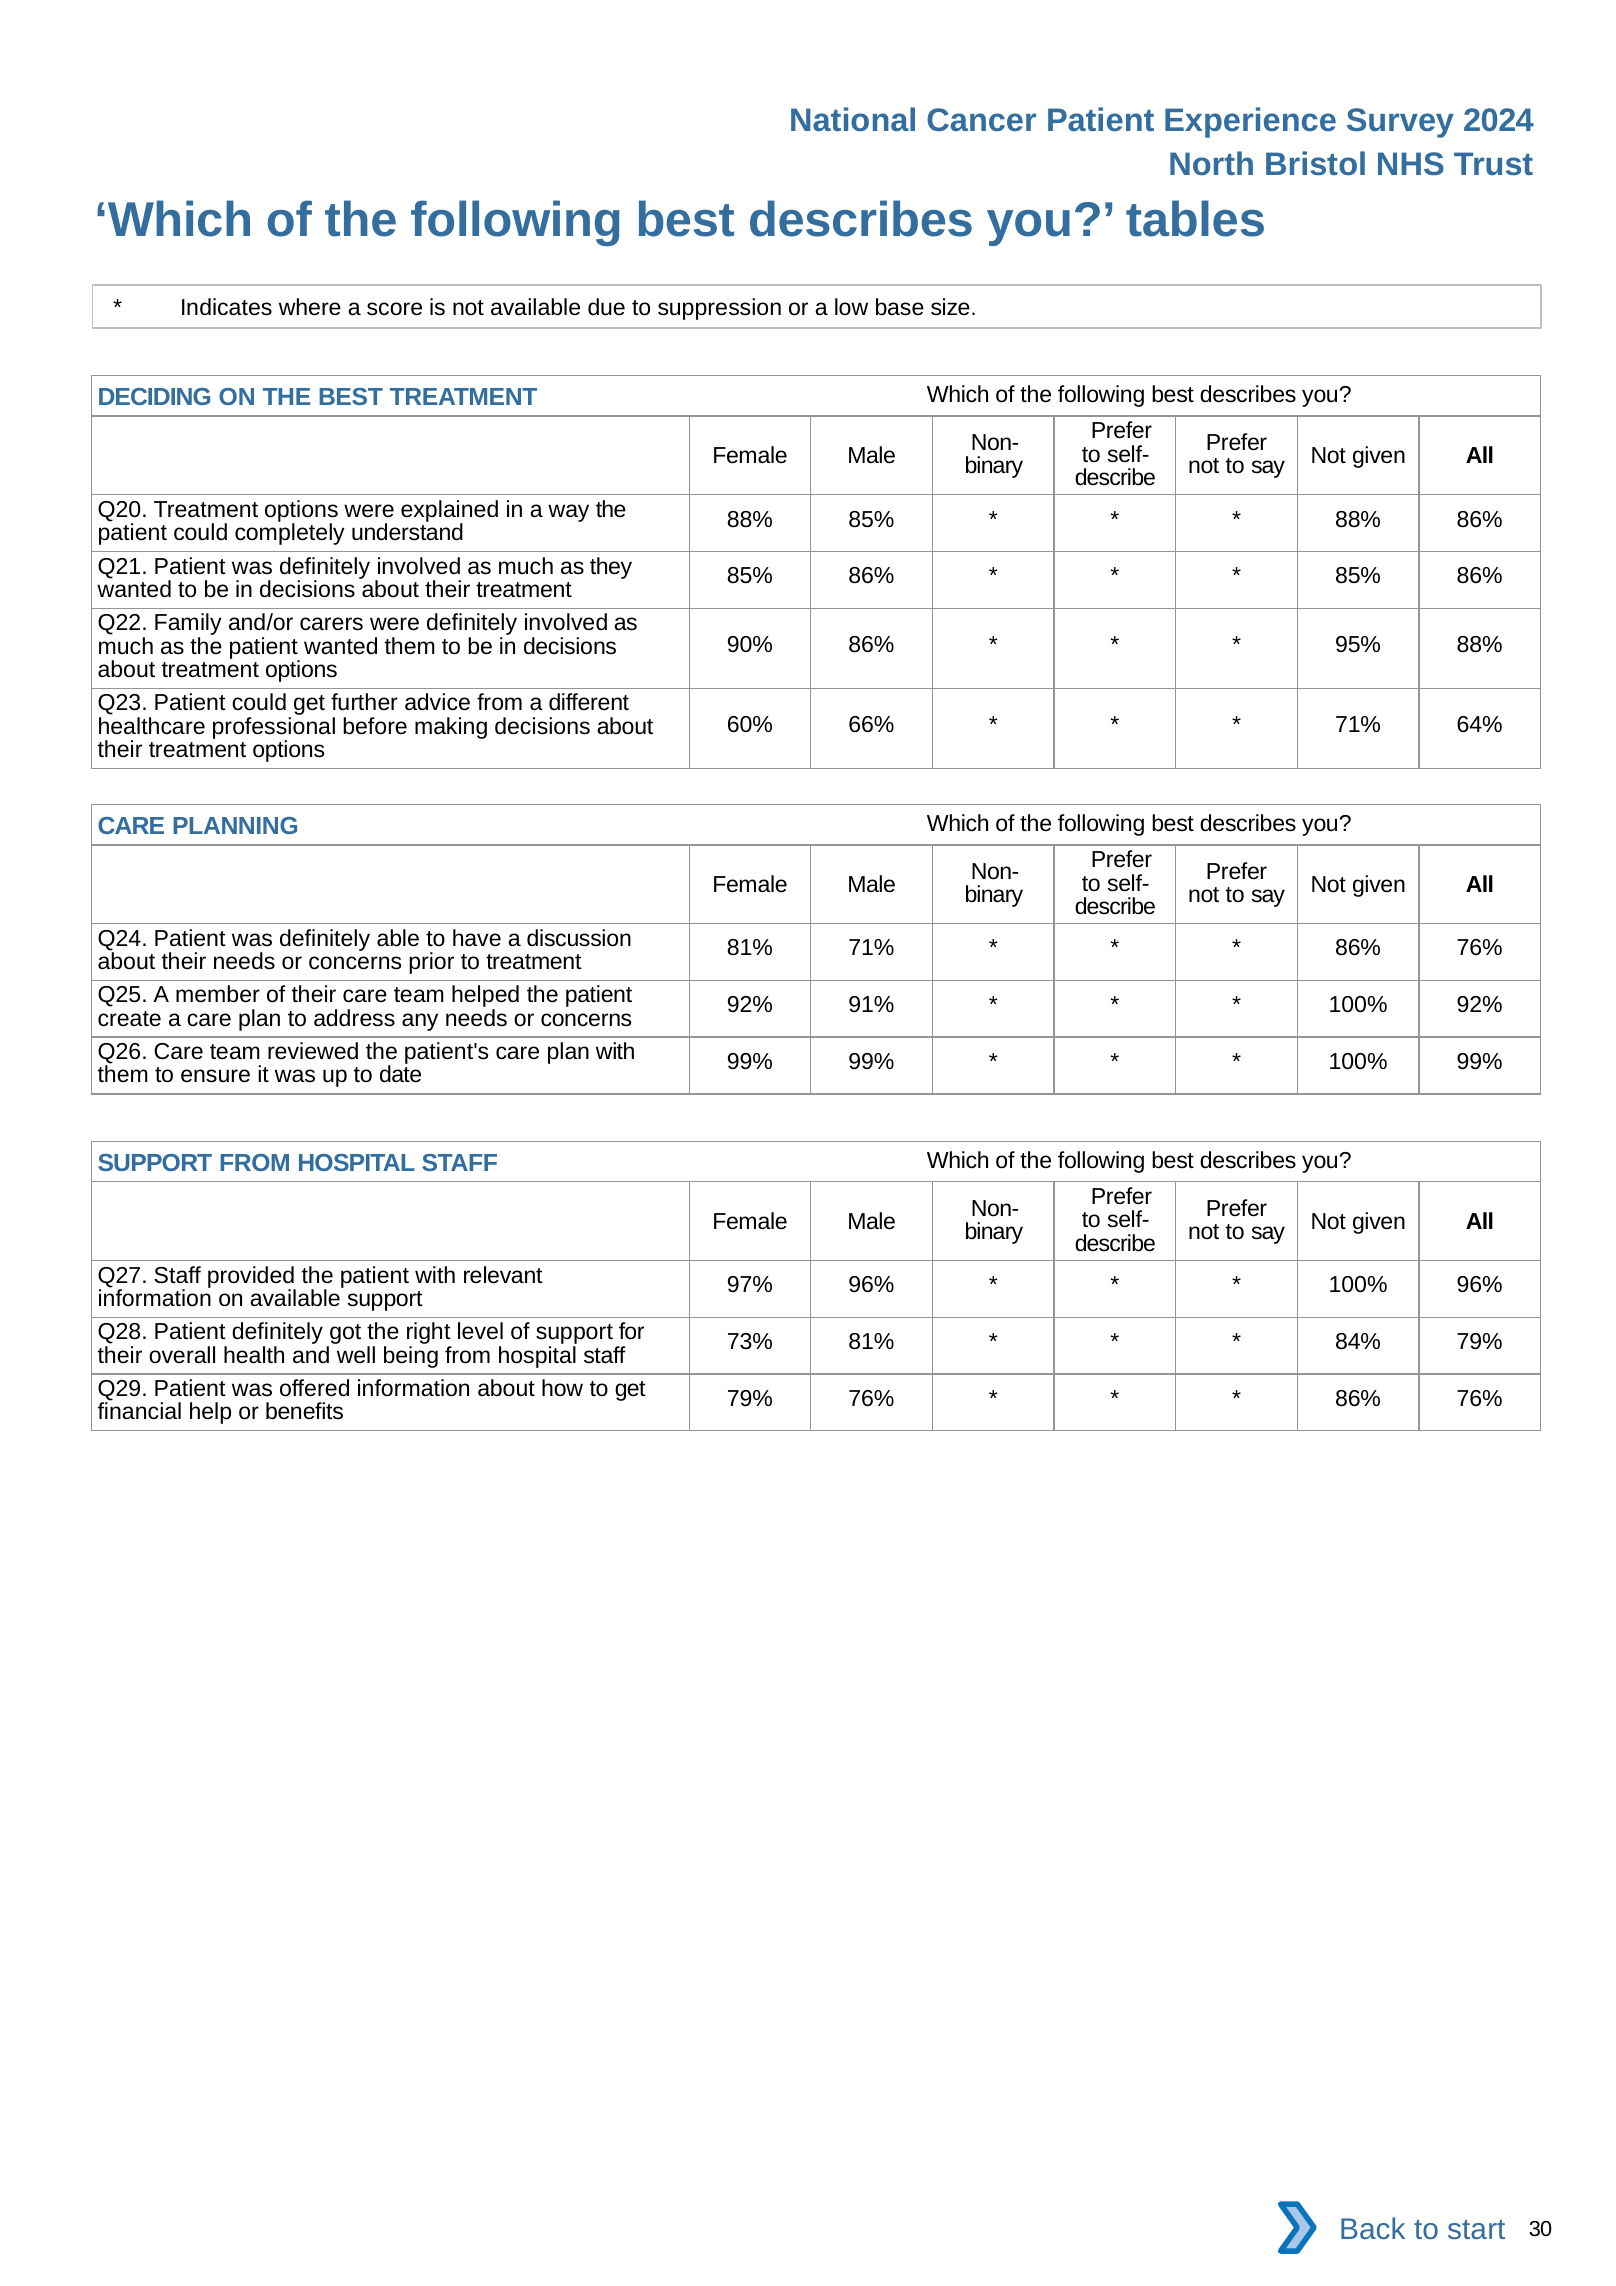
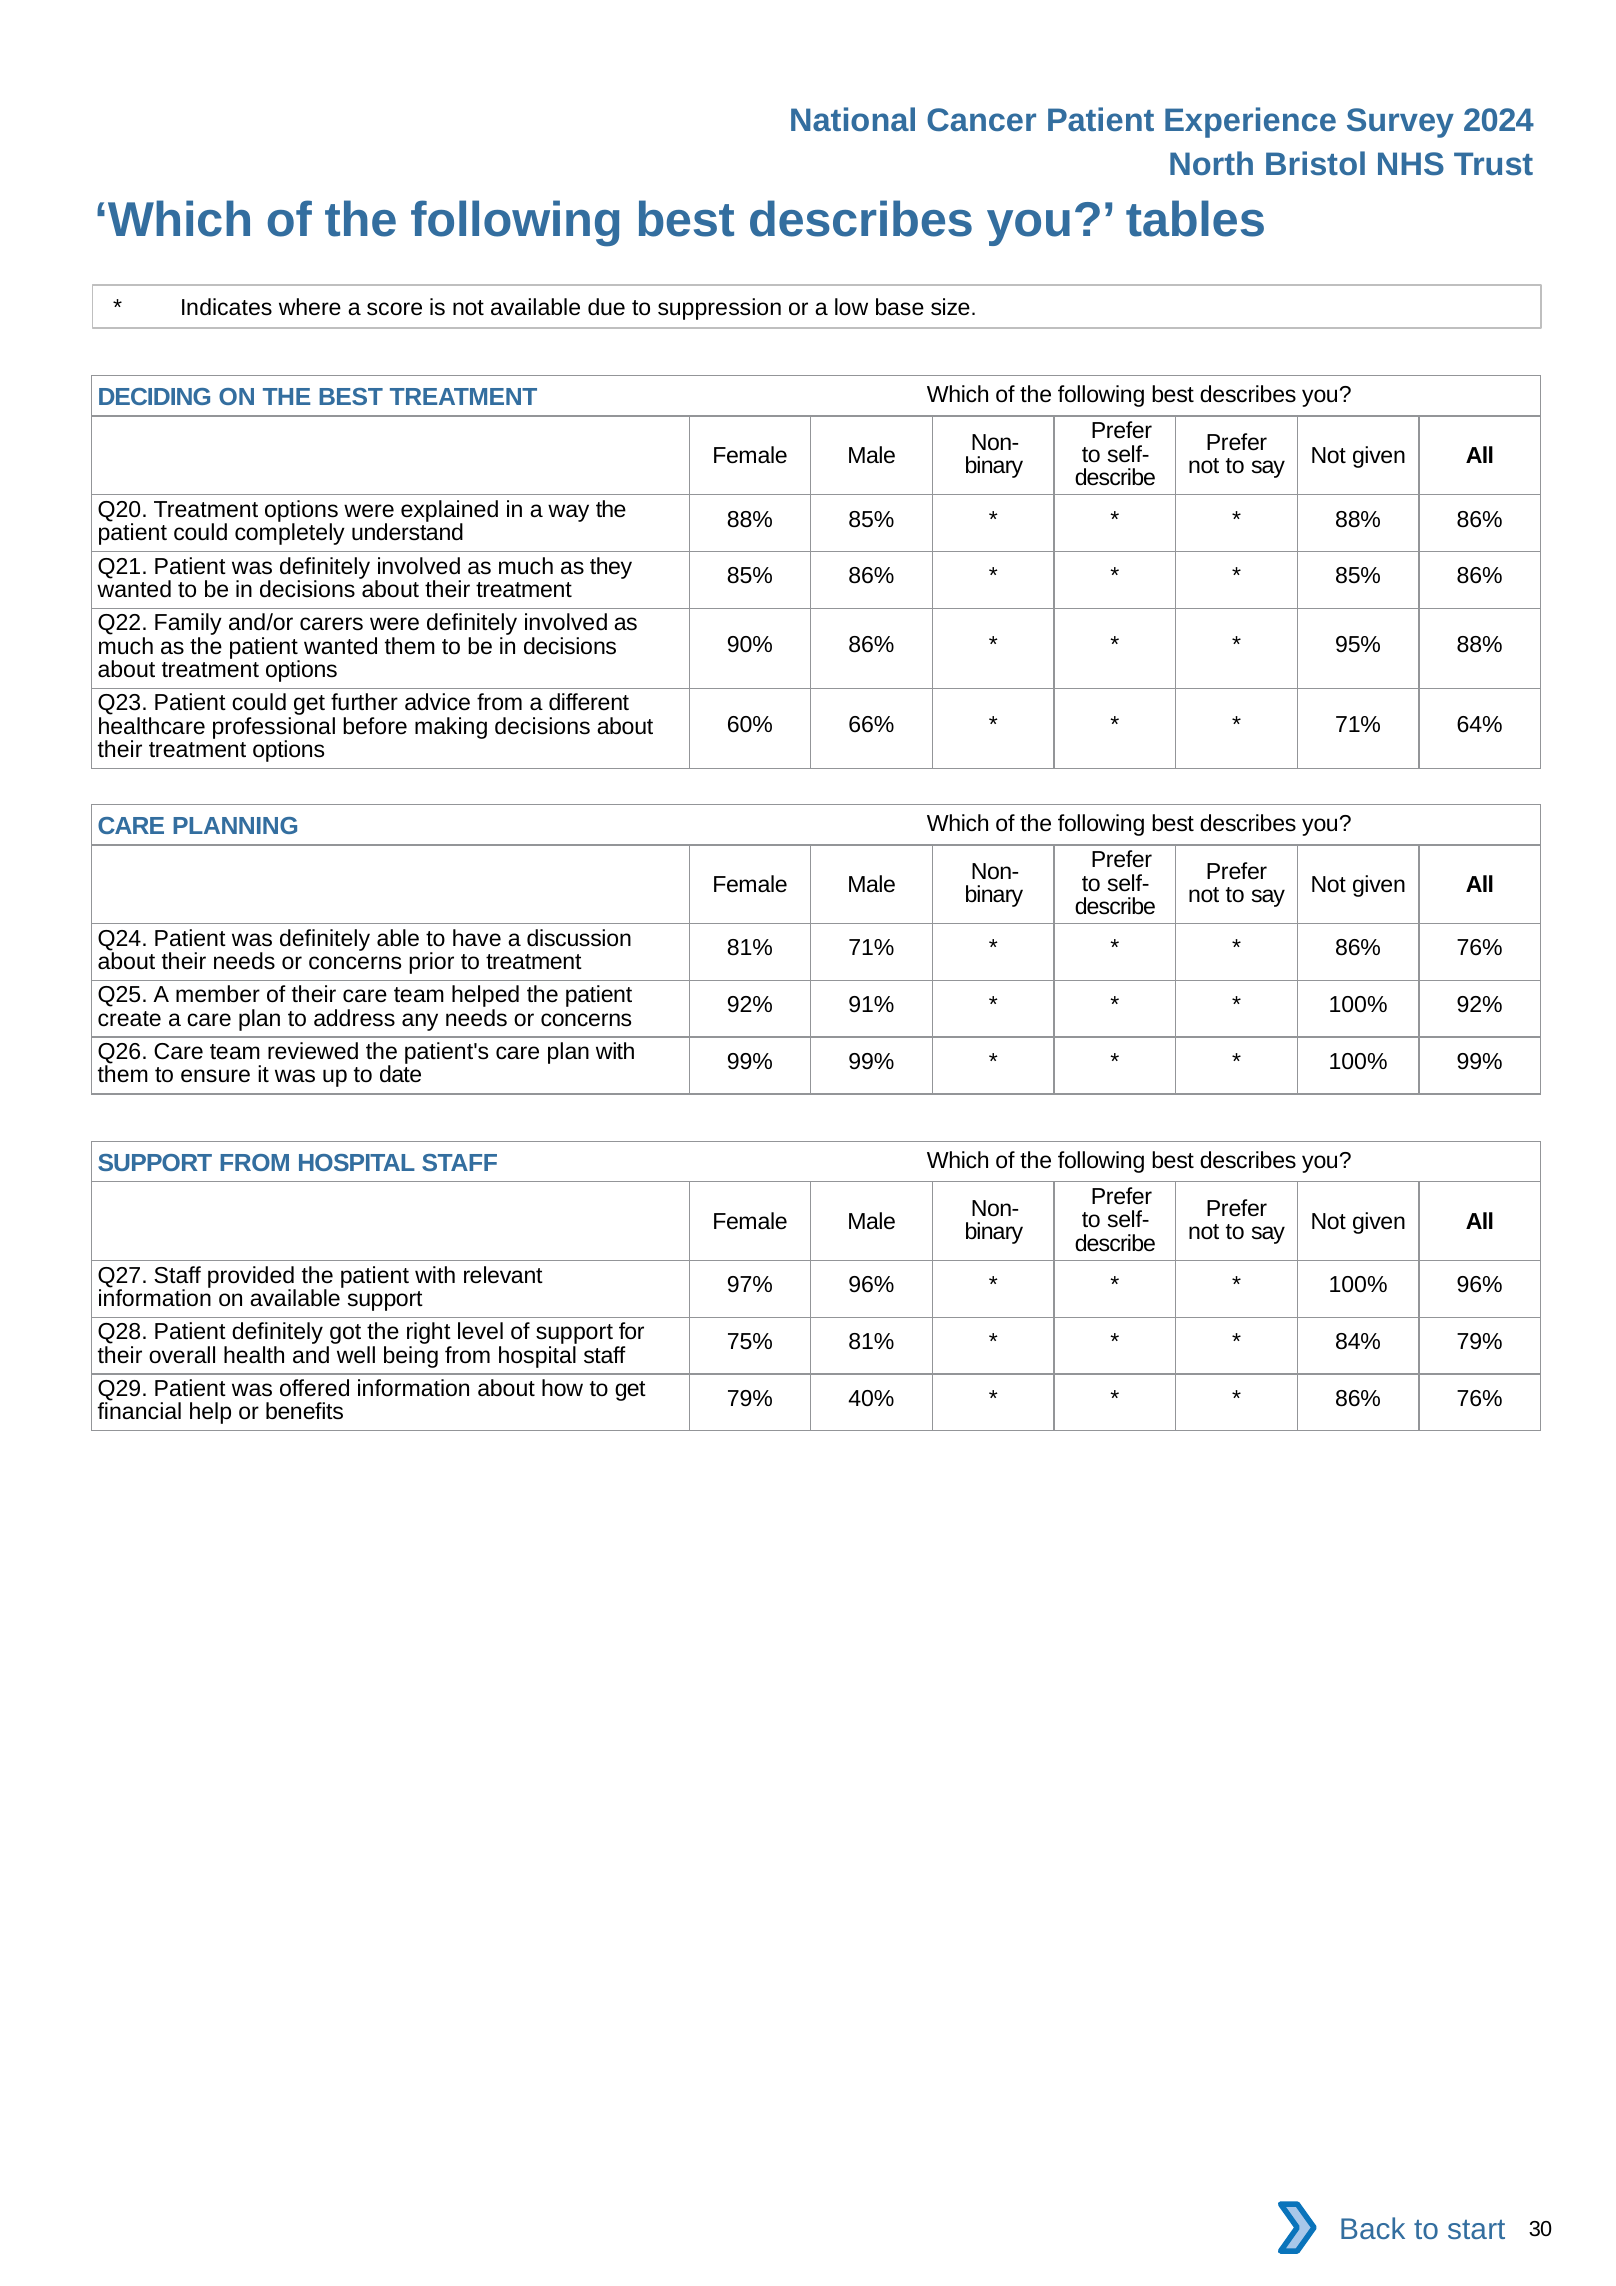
73%: 73% -> 75%
79% 76%: 76% -> 40%
